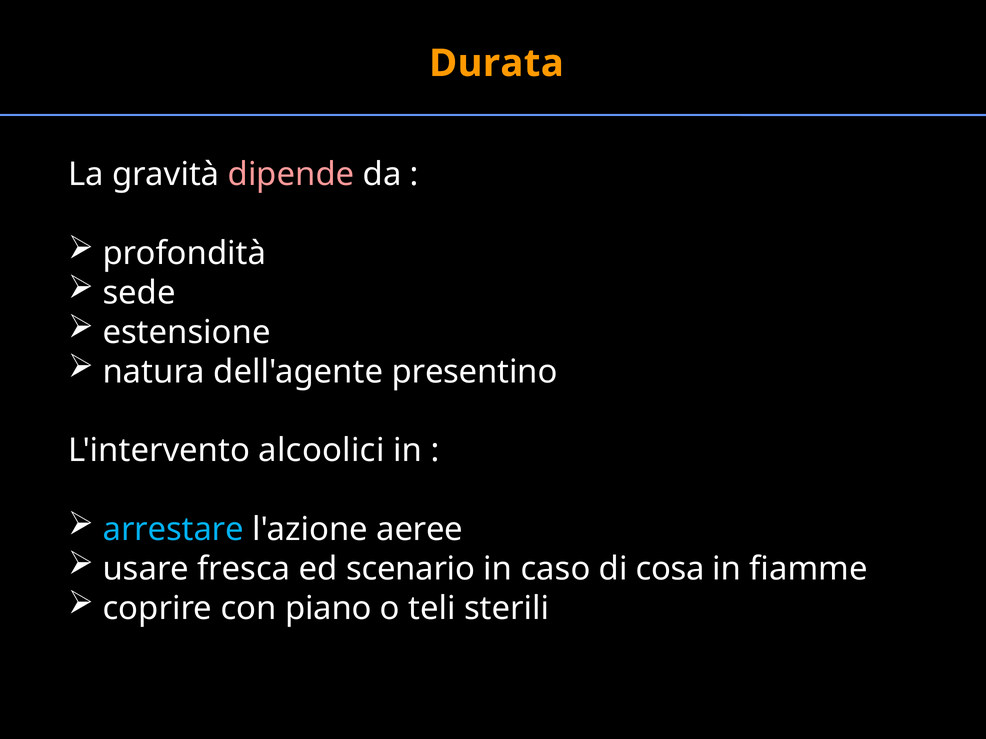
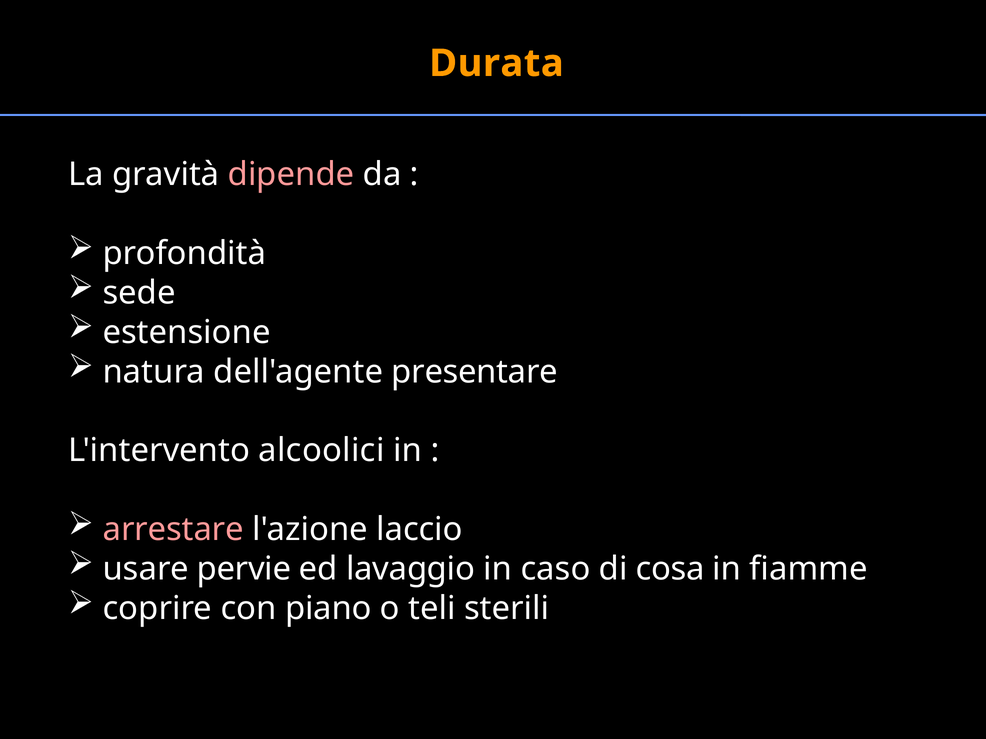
presentino: presentino -> presentare
arrestare colour: light blue -> pink
aeree: aeree -> laccio
fresca: fresca -> pervie
scenario: scenario -> lavaggio
